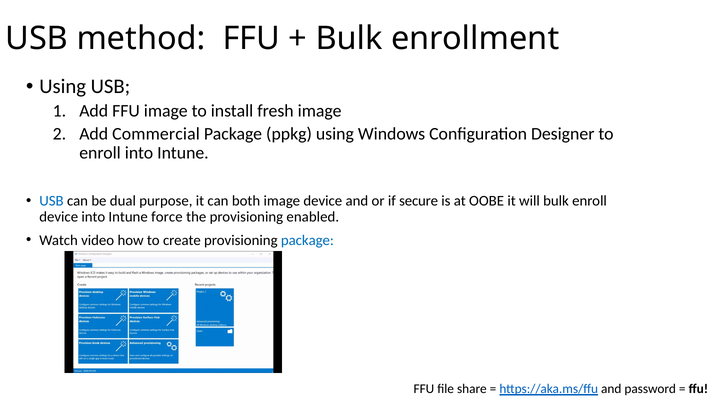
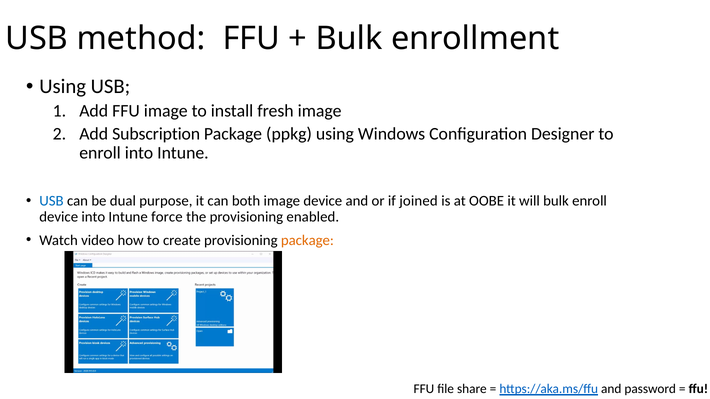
Commercial: Commercial -> Subscription
secure: secure -> joined
package at (307, 240) colour: blue -> orange
